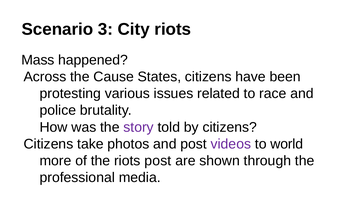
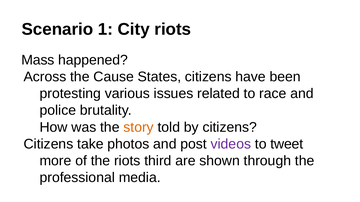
3: 3 -> 1
story colour: purple -> orange
world: world -> tweet
riots post: post -> third
